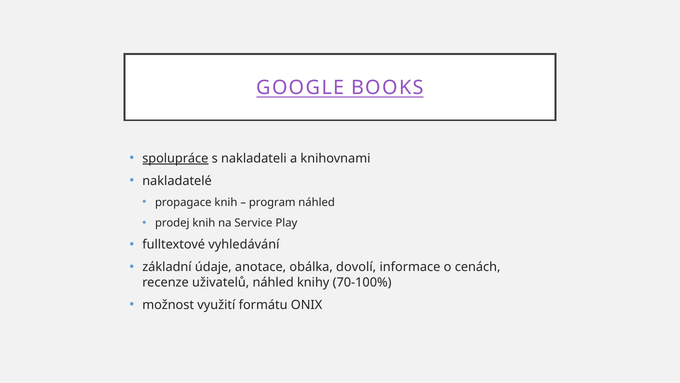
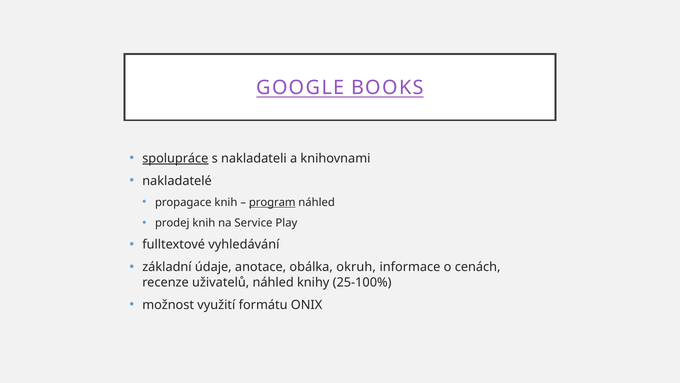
program underline: none -> present
dovolí: dovolí -> okruh
70-100%: 70-100% -> 25-100%
